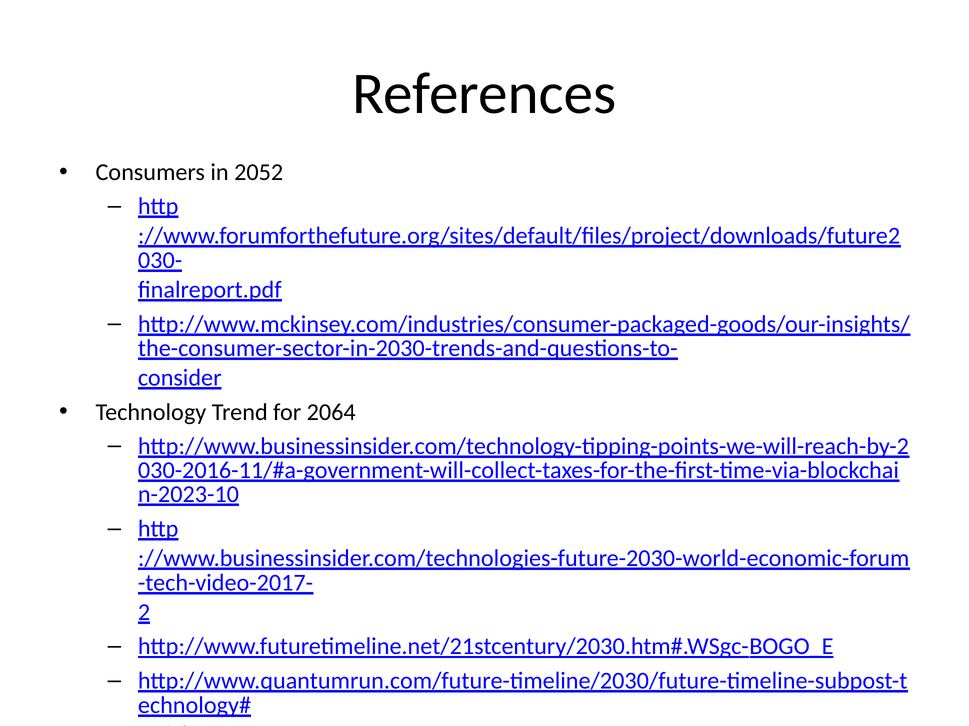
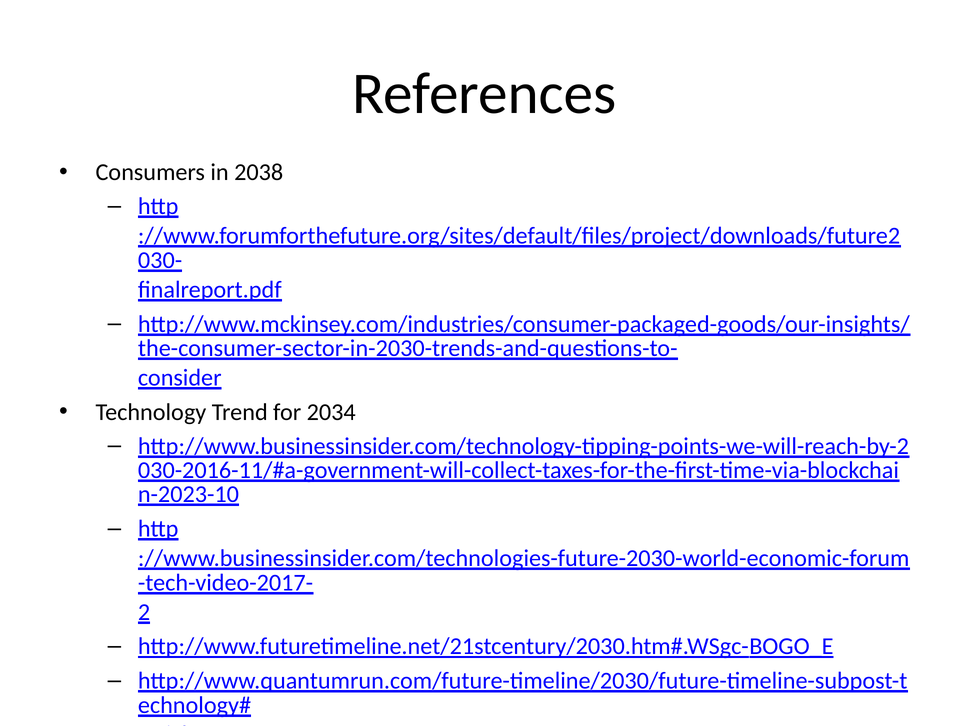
2052: 2052 -> 2038
2064: 2064 -> 2034
